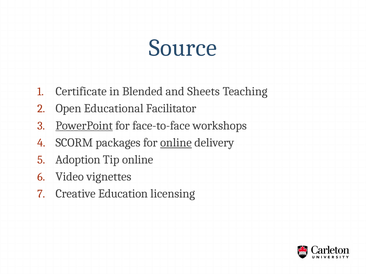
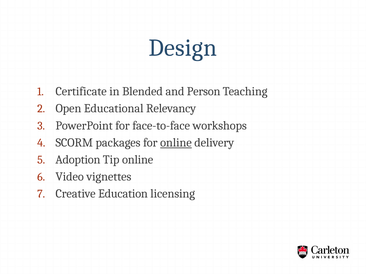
Source: Source -> Design
Sheets: Sheets -> Person
Facilitator: Facilitator -> Relevancy
PowerPoint underline: present -> none
